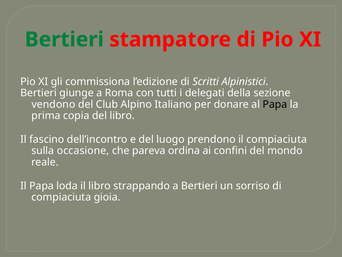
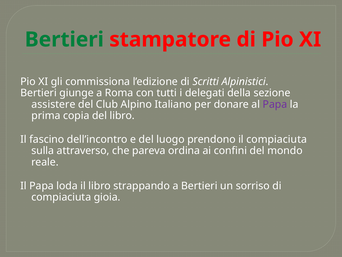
vendono: vendono -> assistere
Papa at (275, 104) colour: black -> purple
occasione: occasione -> attraverso
